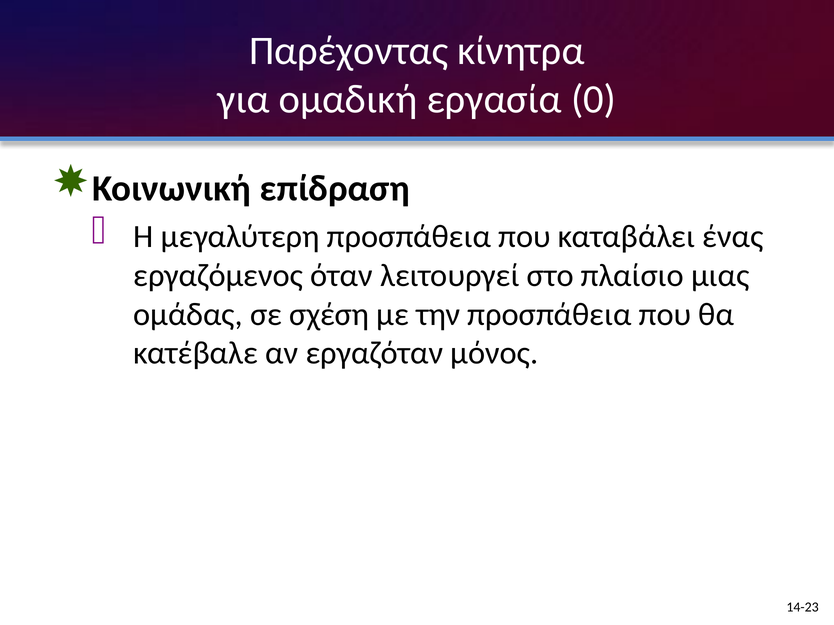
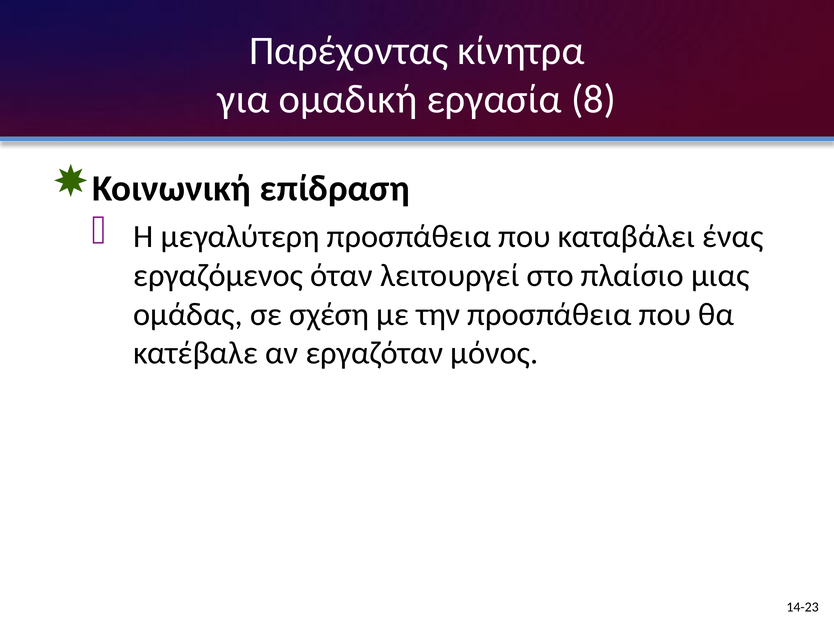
0: 0 -> 8
